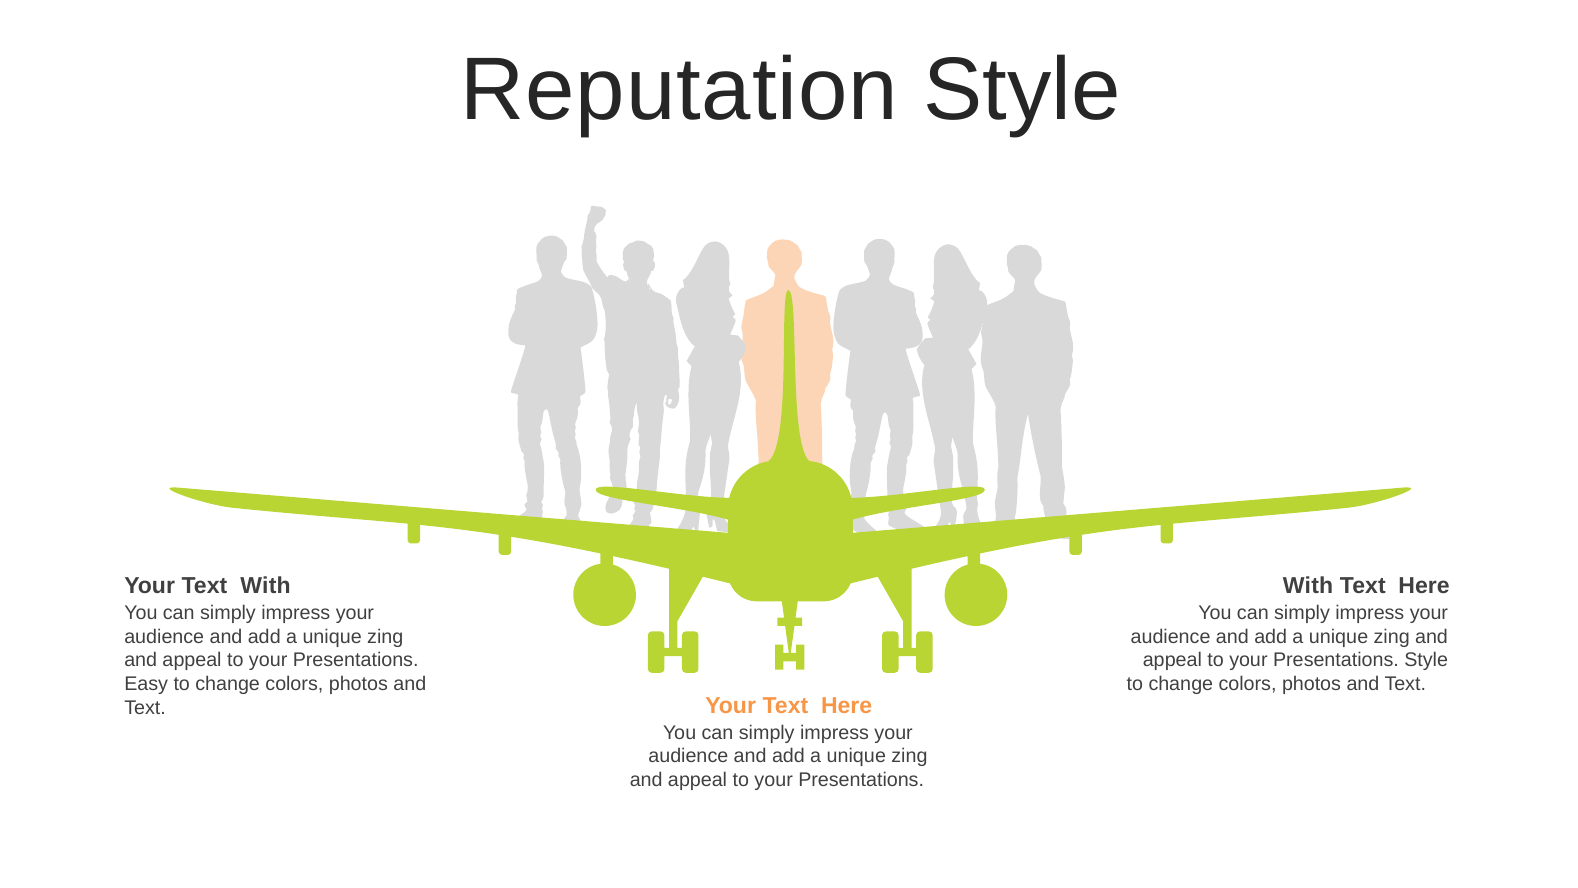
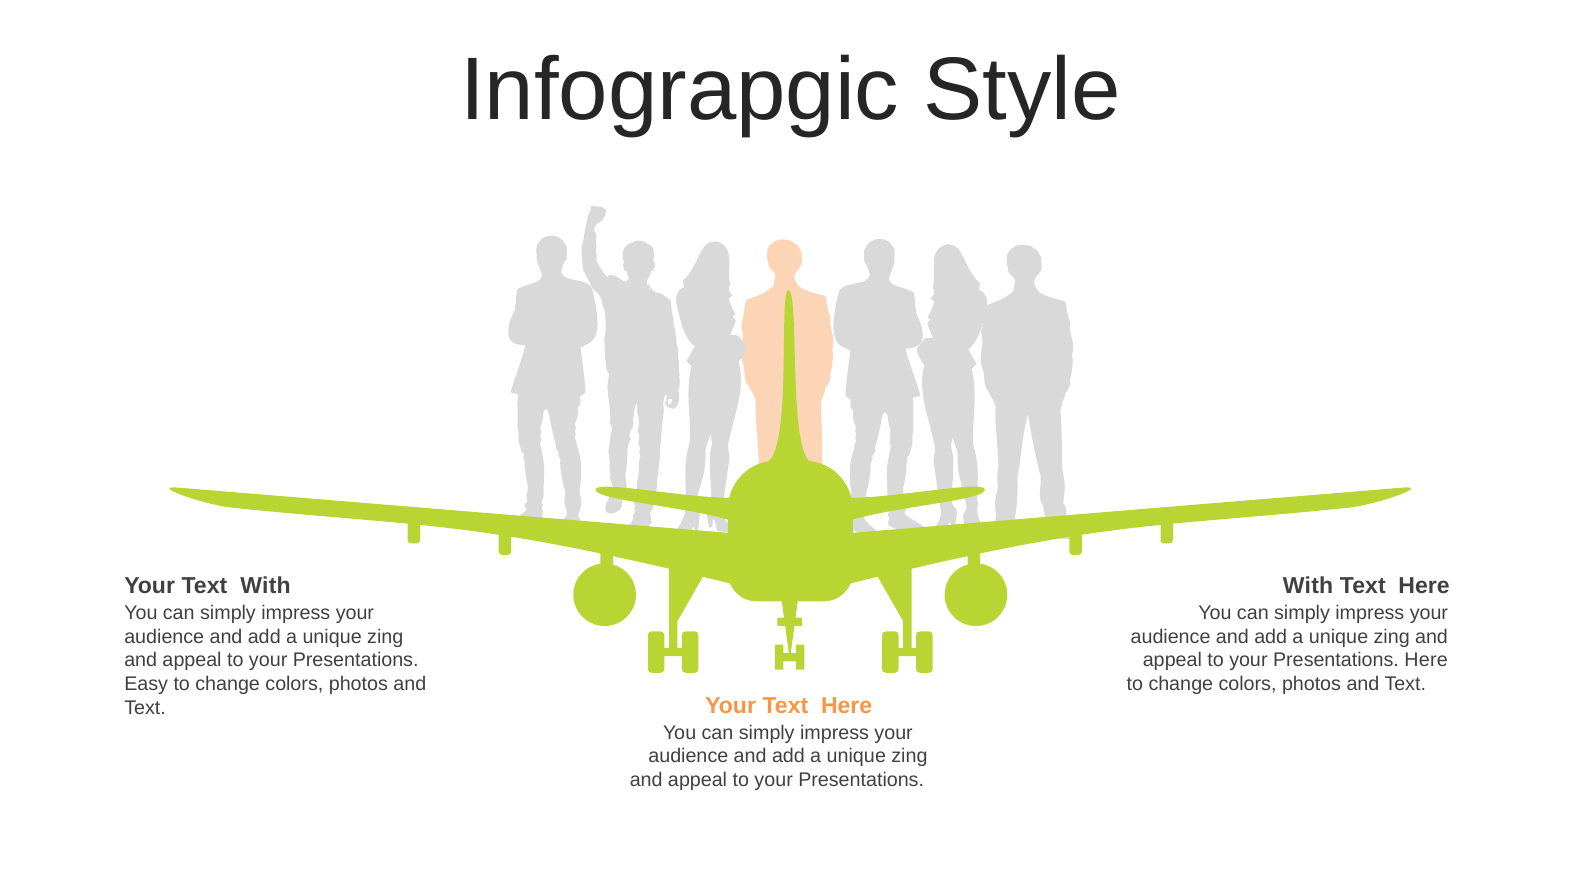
Reputation: Reputation -> Infograpgic
Presentations Style: Style -> Here
